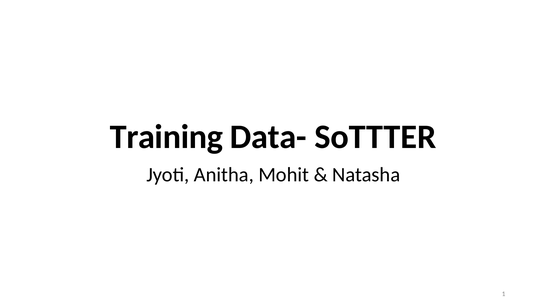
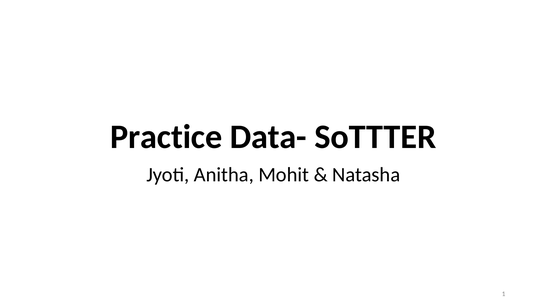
Training: Training -> Practice
